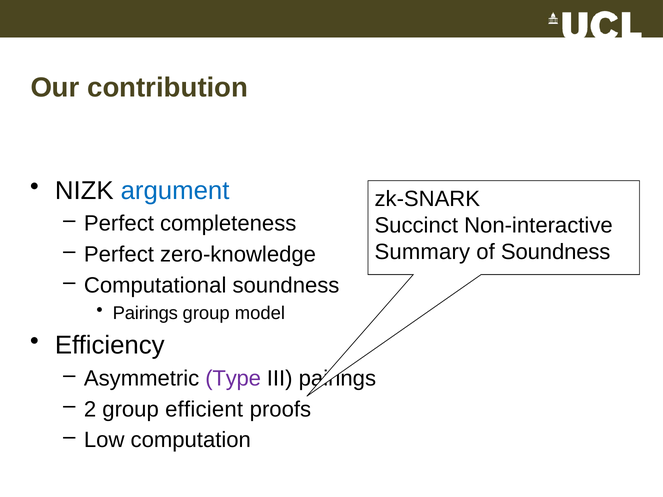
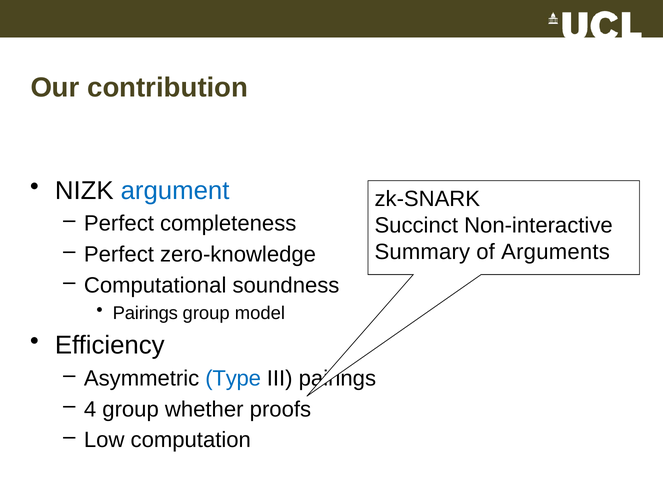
of Soundness: Soundness -> Arguments
Type colour: purple -> blue
2: 2 -> 4
efficient: efficient -> whether
